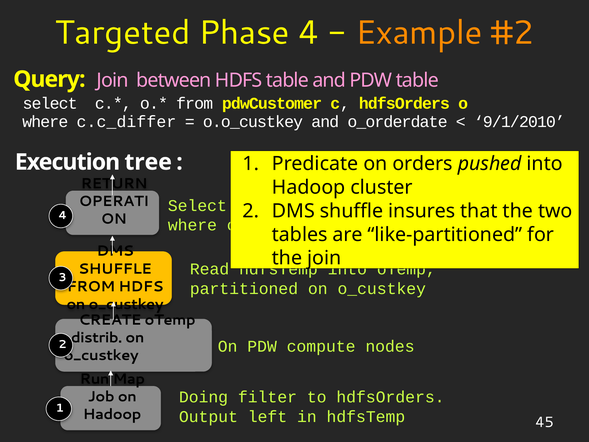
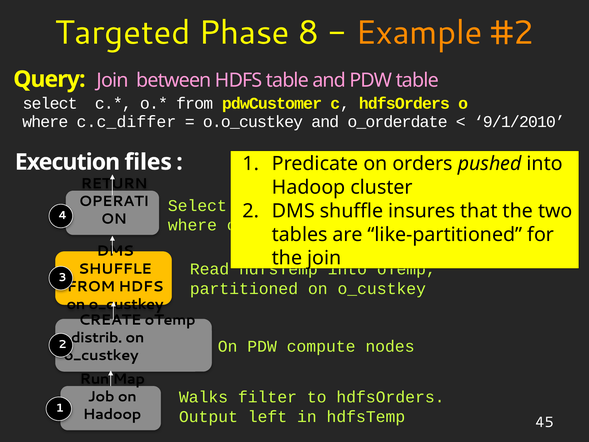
Phase 4: 4 -> 8
tree: tree -> files
Doing: Doing -> Walks
